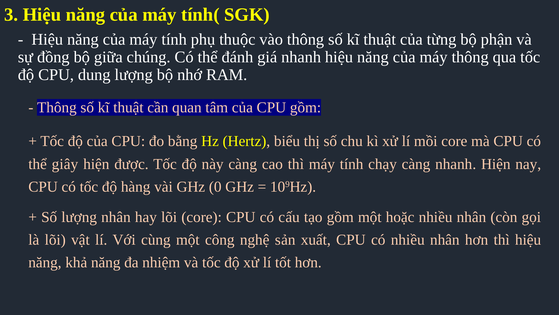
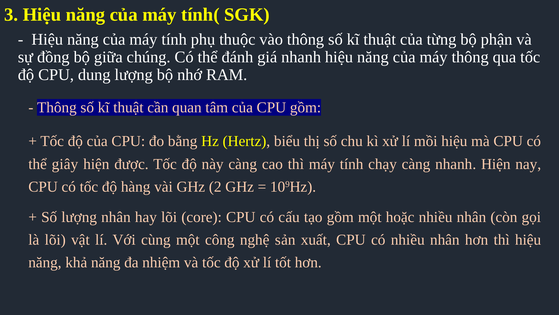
mồi core: core -> hiệu
0: 0 -> 2
